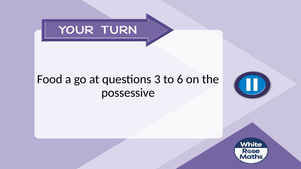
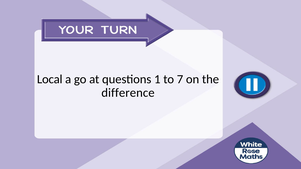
Food: Food -> Local
3: 3 -> 1
6: 6 -> 7
possessive: possessive -> difference
